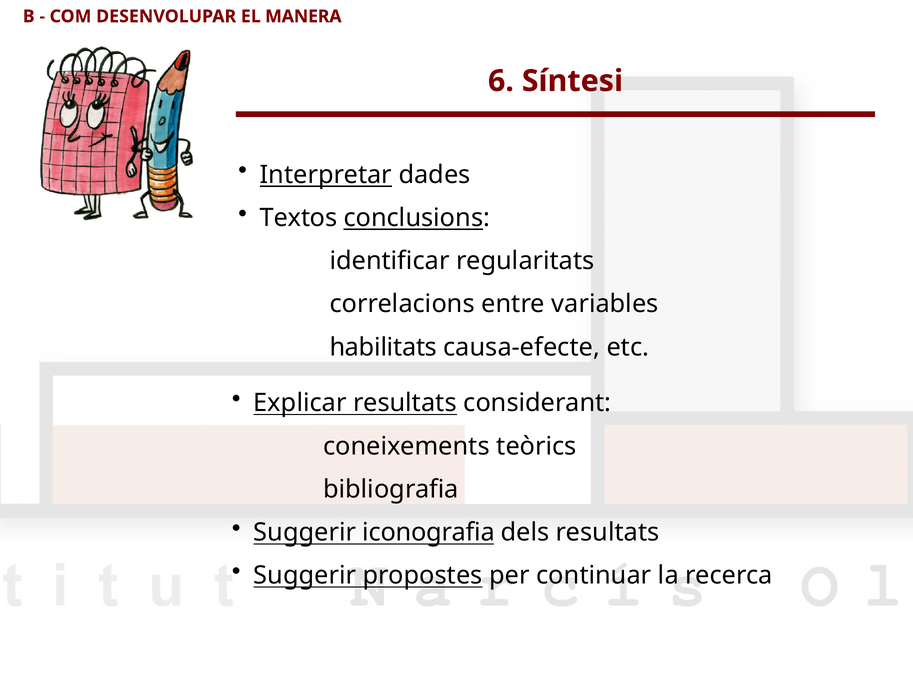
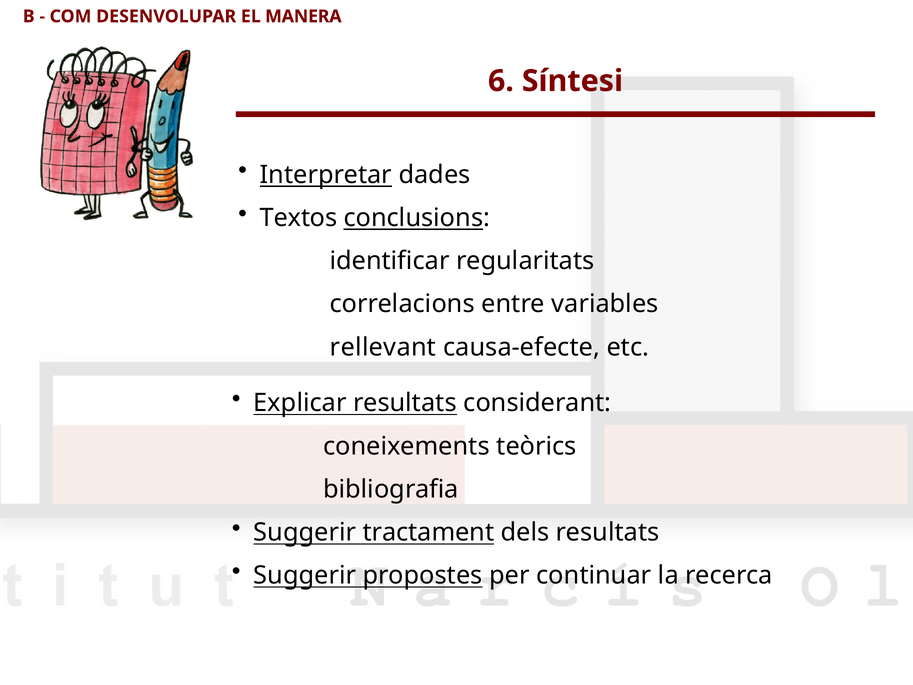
habilitats: habilitats -> rellevant
iconografia: iconografia -> tractament
